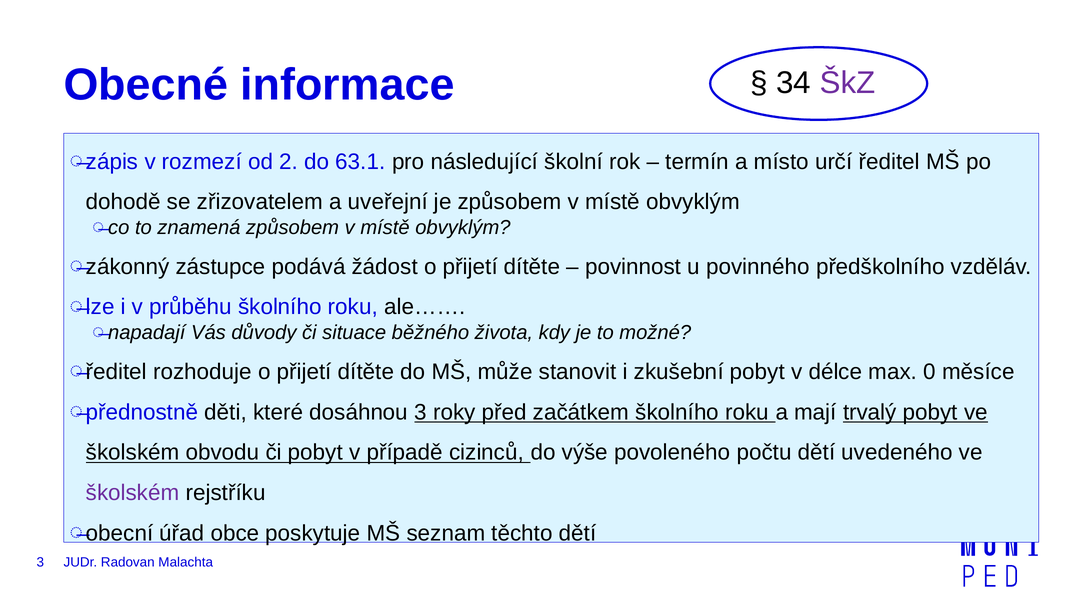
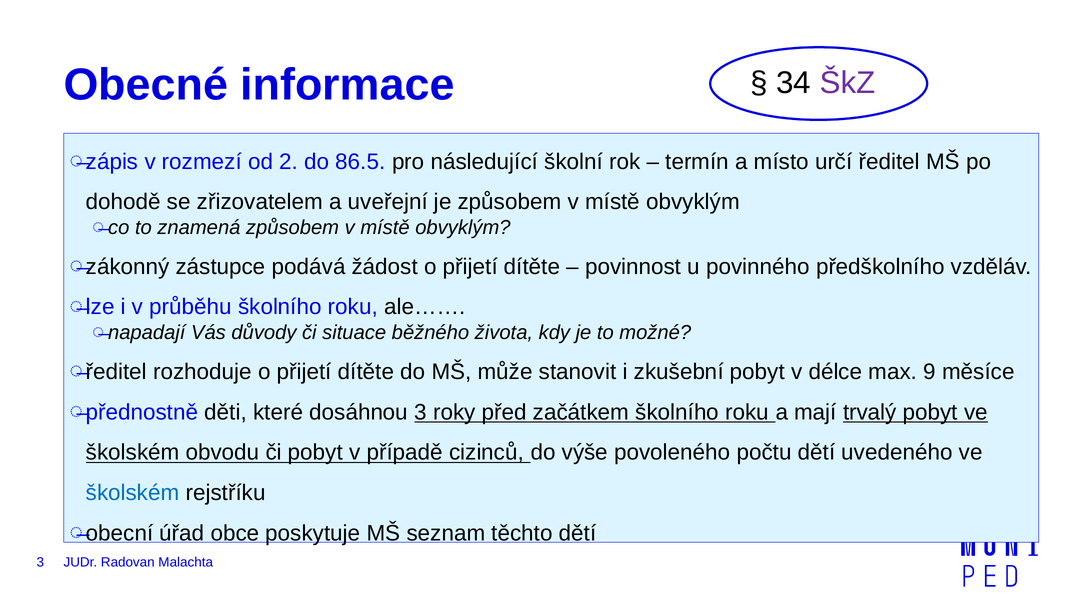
63.1: 63.1 -> 86.5
0: 0 -> 9
školském at (133, 493) colour: purple -> blue
